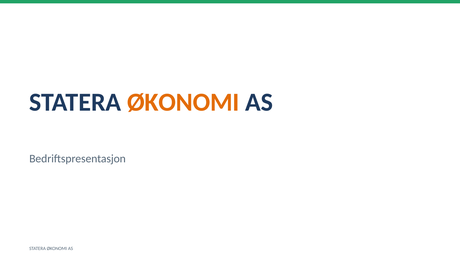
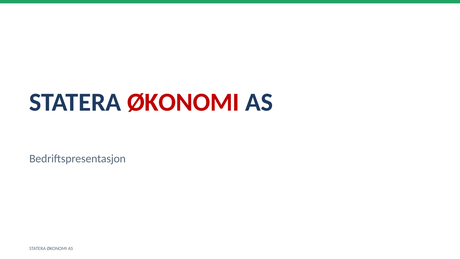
ØKONOMI at (183, 102) colour: orange -> red
